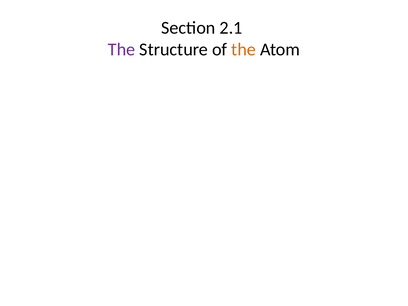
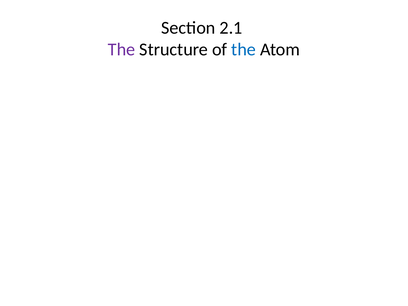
the at (244, 50) colour: orange -> blue
